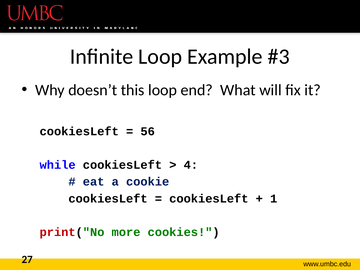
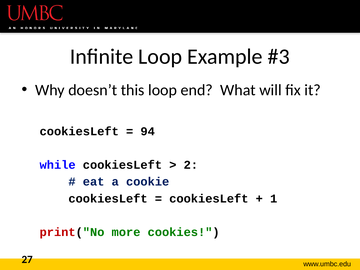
56: 56 -> 94
4: 4 -> 2
